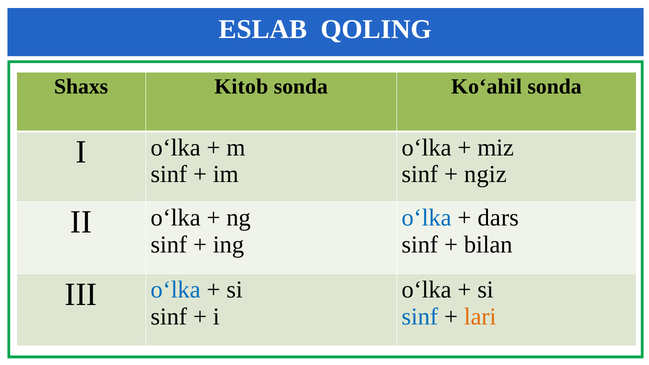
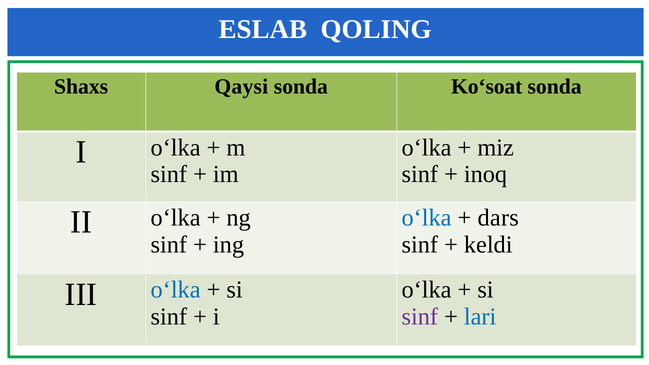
Kitob: Kitob -> Qaysi
Ko‘ahil: Ko‘ahil -> Ko‘soat
ngiz: ngiz -> inoq
bilan: bilan -> keldi
sinf at (420, 317) colour: blue -> purple
lari colour: orange -> blue
